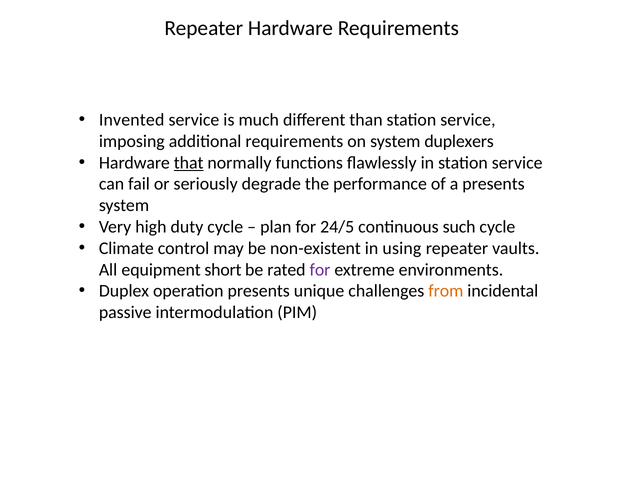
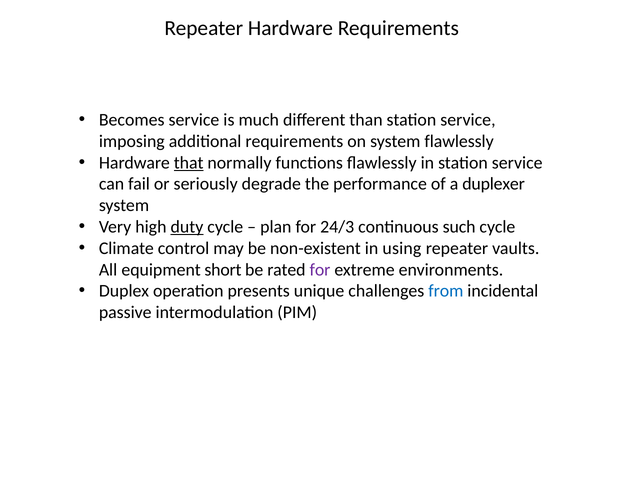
Invented: Invented -> Becomes
system duplexers: duplexers -> flawlessly
a presents: presents -> duplexer
duty underline: none -> present
24/5: 24/5 -> 24/3
from colour: orange -> blue
